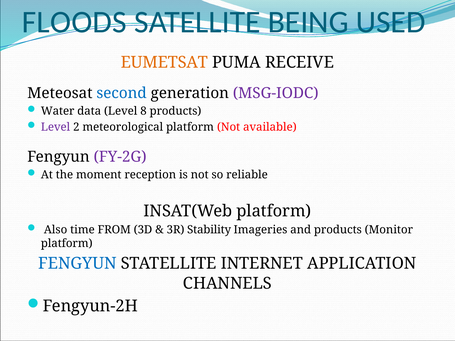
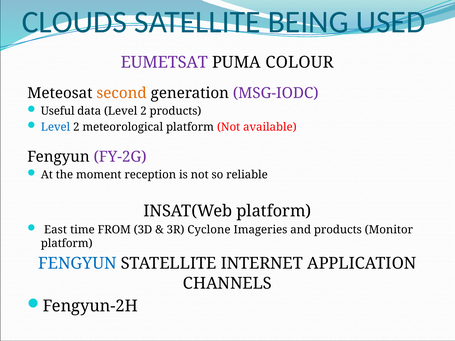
FLOODS: FLOODS -> CLOUDS
EUMETSAT colour: orange -> purple
RECEIVE: RECEIVE -> COLOUR
second colour: blue -> orange
Water: Water -> Useful
data Level 8: 8 -> 2
Level at (56, 127) colour: purple -> blue
Also: Also -> East
Stability: Stability -> Cyclone
